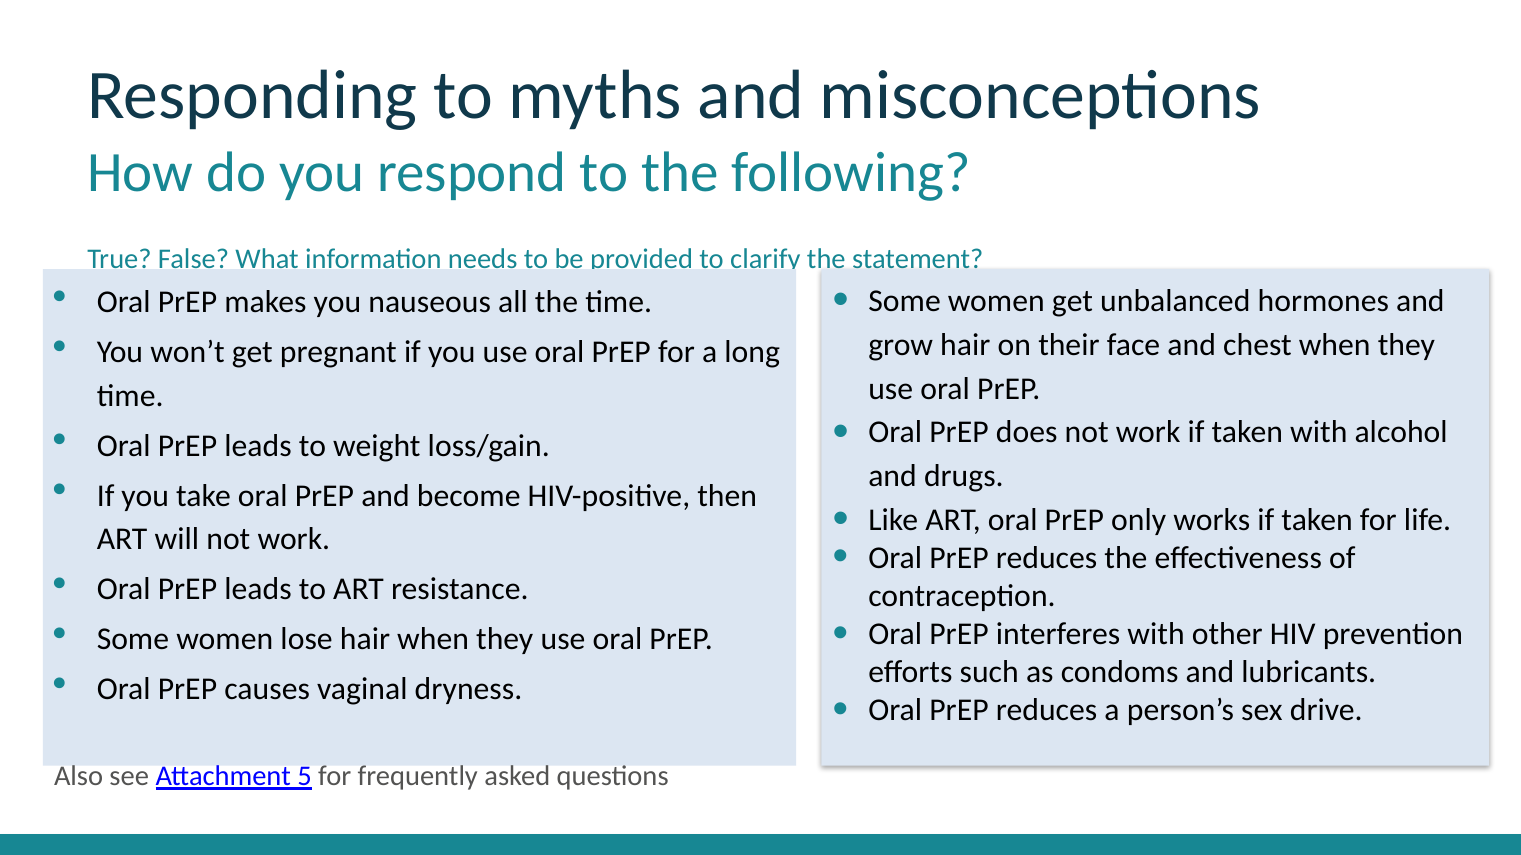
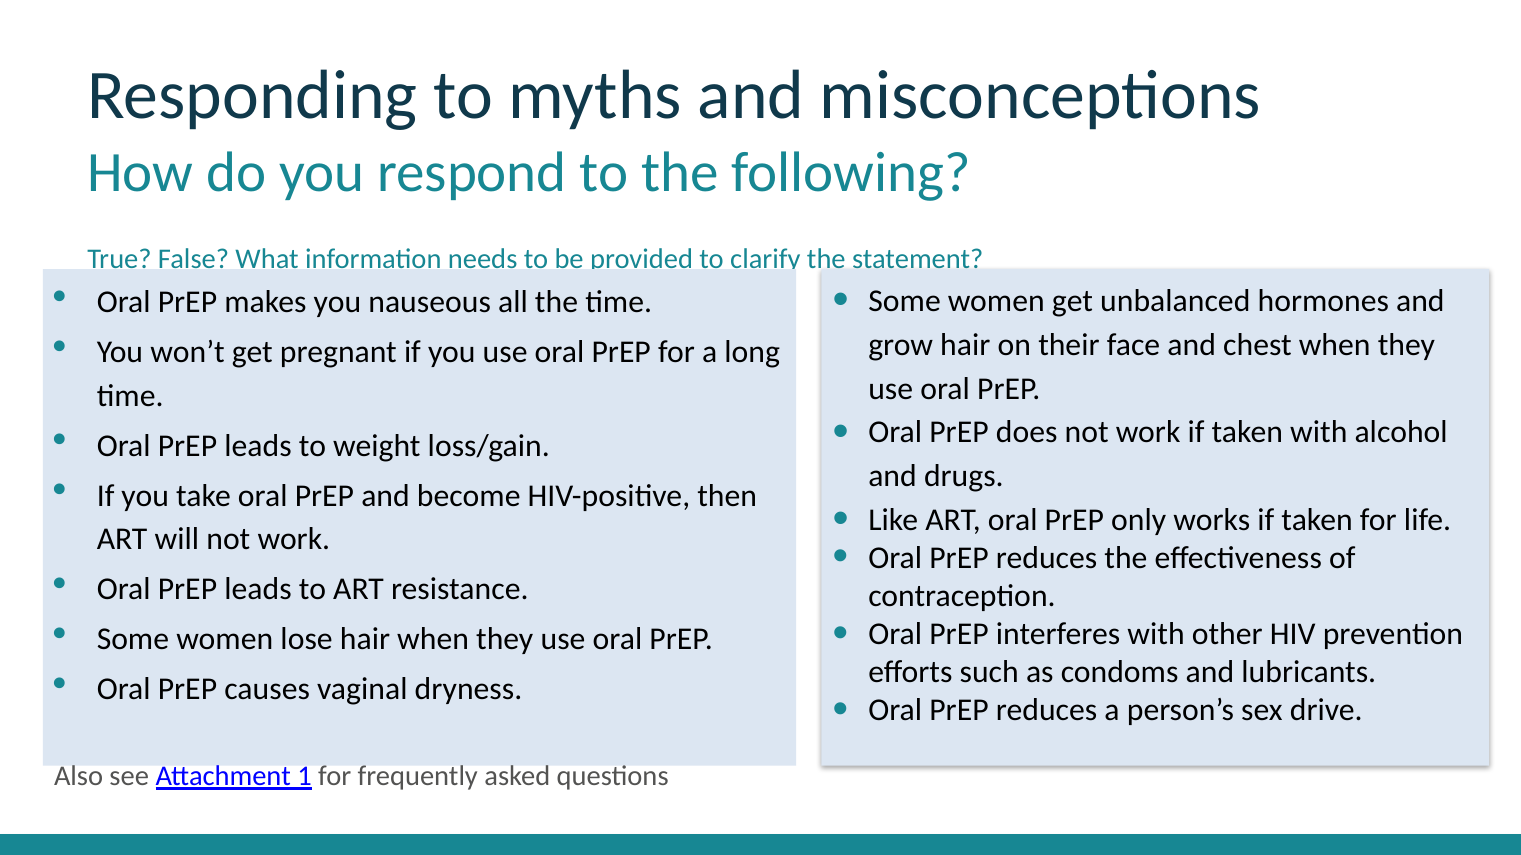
5: 5 -> 1
